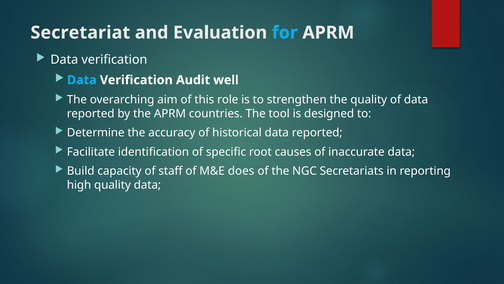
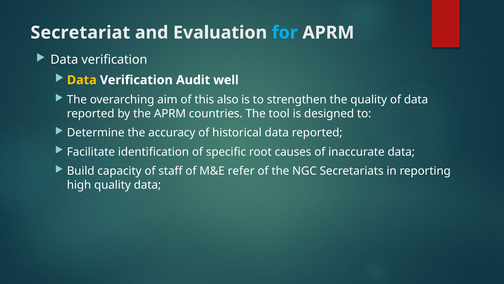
Data at (82, 80) colour: light blue -> yellow
role: role -> also
does: does -> refer
